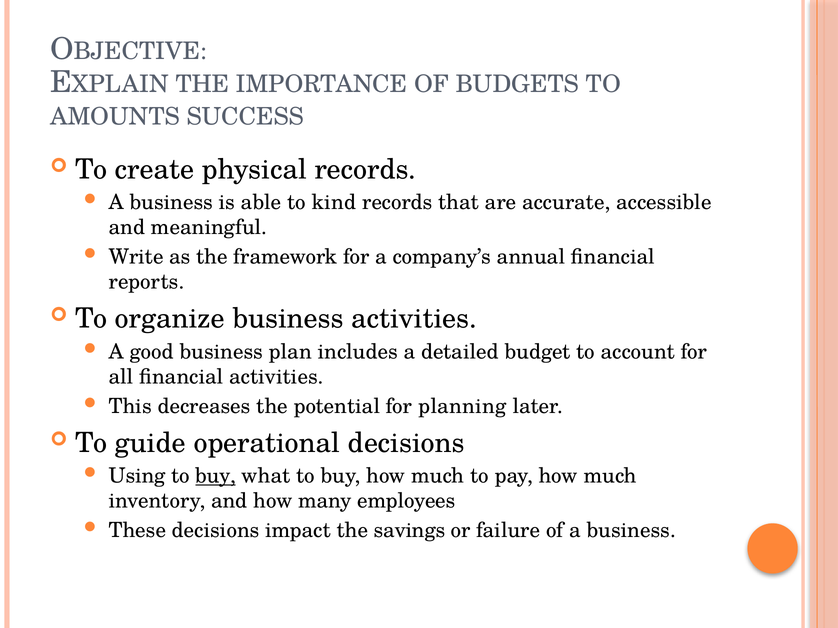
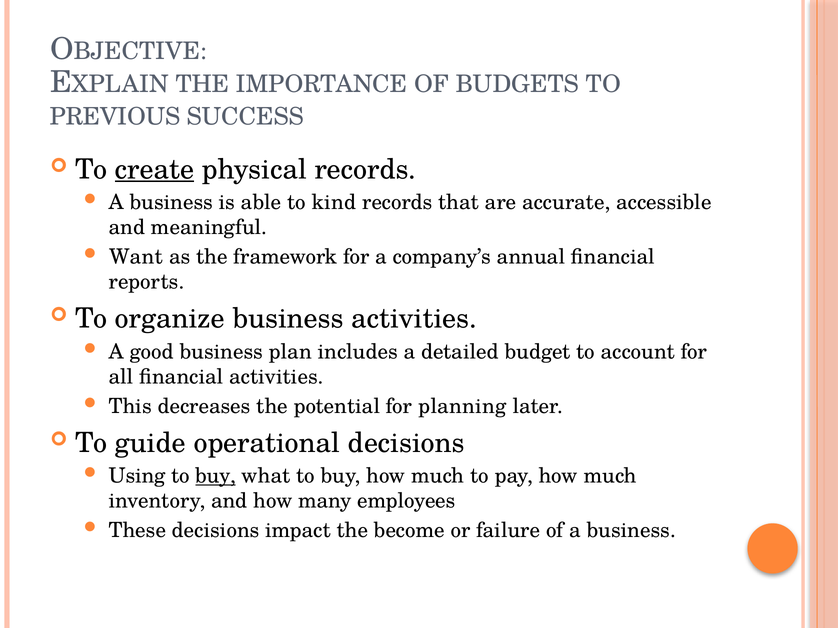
AMOUNTS: AMOUNTS -> PREVIOUS
create underline: none -> present
Write: Write -> Want
savings: savings -> become
